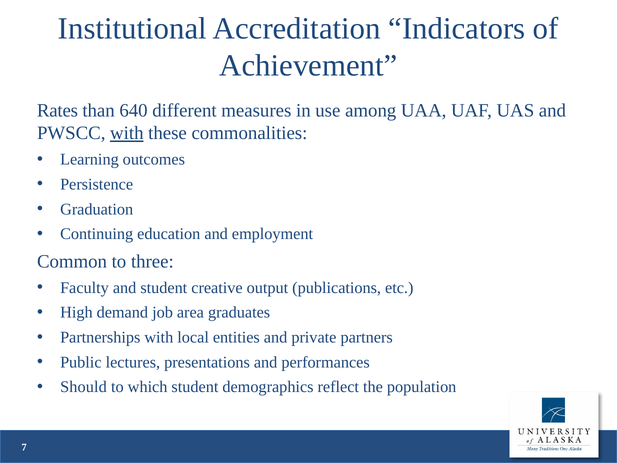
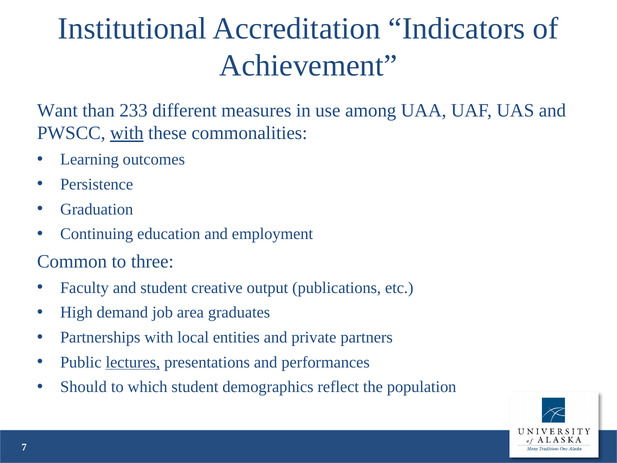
Rates: Rates -> Want
640: 640 -> 233
lectures underline: none -> present
